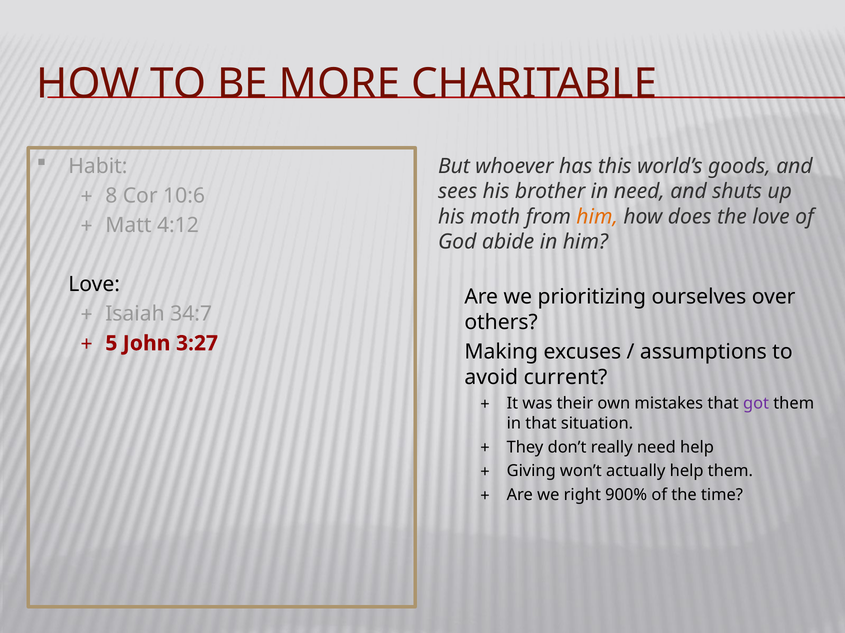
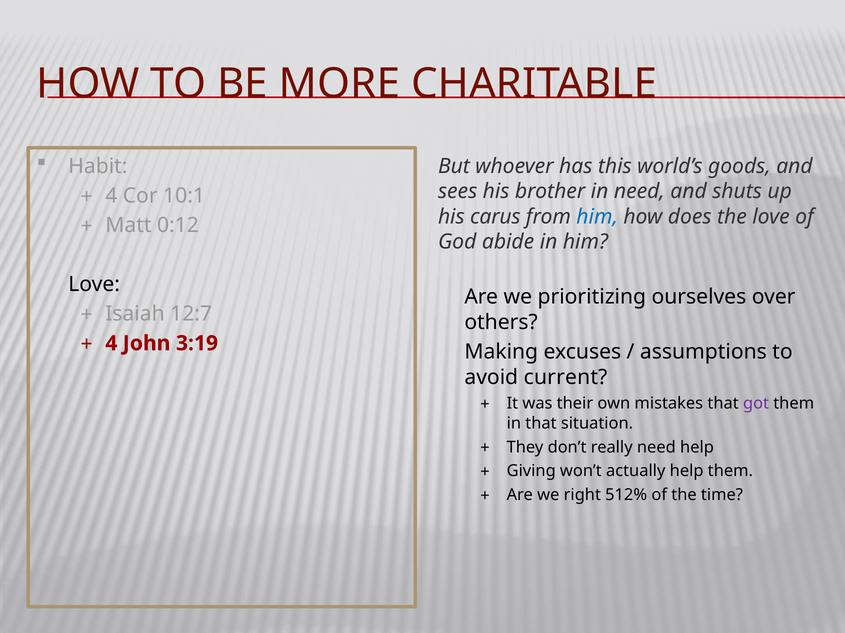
8 at (111, 196): 8 -> 4
10:6: 10:6 -> 10:1
moth: moth -> carus
him at (597, 217) colour: orange -> blue
4:12: 4:12 -> 0:12
34:7: 34:7 -> 12:7
5 at (111, 344): 5 -> 4
3:27: 3:27 -> 3:19
900%: 900% -> 512%
